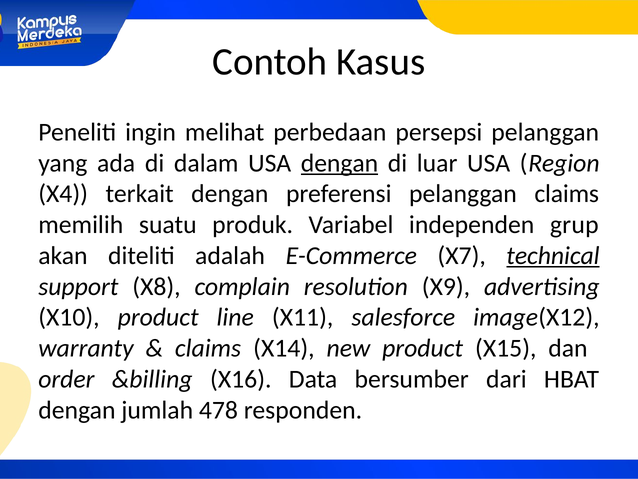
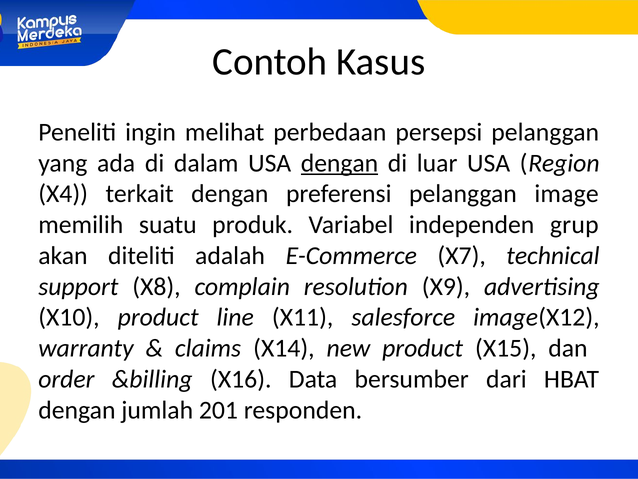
pelanggan claims: claims -> image
technical underline: present -> none
478: 478 -> 201
